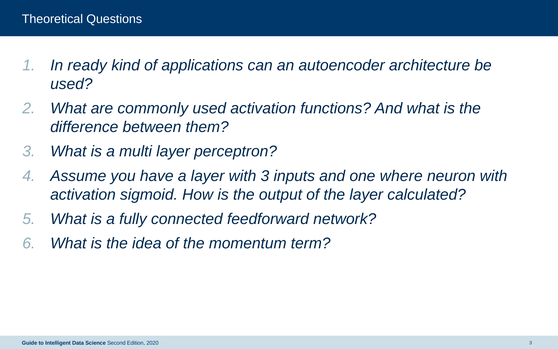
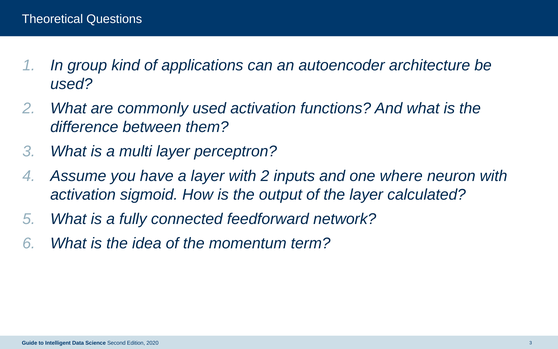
ready: ready -> group
with 3: 3 -> 2
